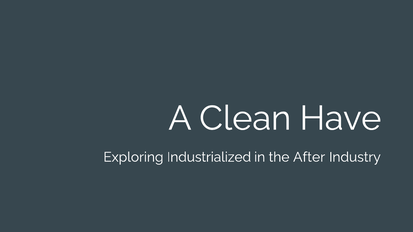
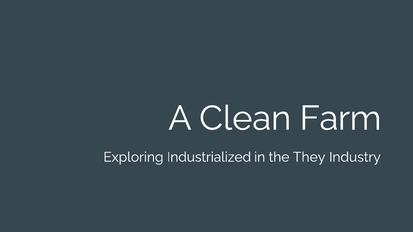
Have: Have -> Farm
After: After -> They
